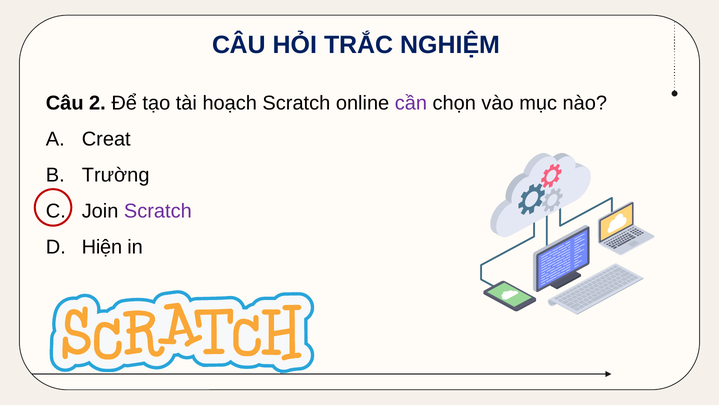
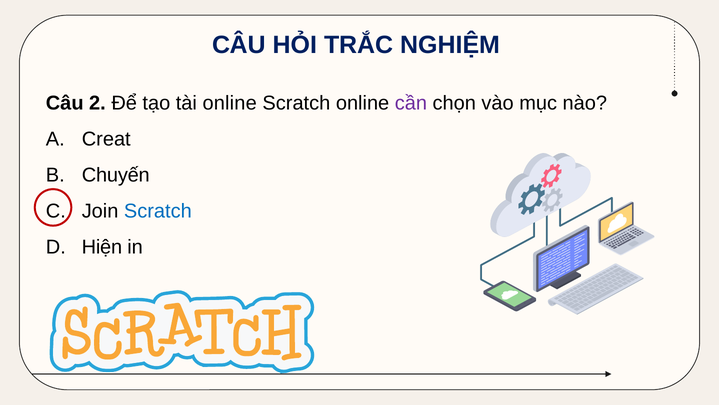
tài hoạch: hoạch -> online
Trường: Trường -> Chuyến
Scratch at (158, 211) colour: purple -> blue
